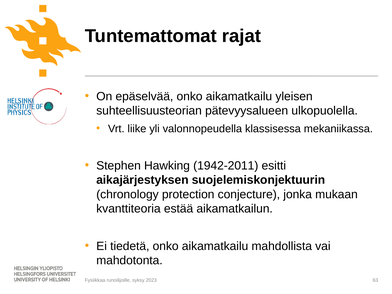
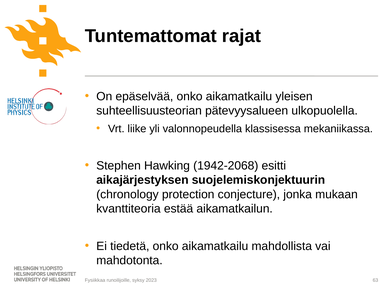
1942-2011: 1942-2011 -> 1942-2068
